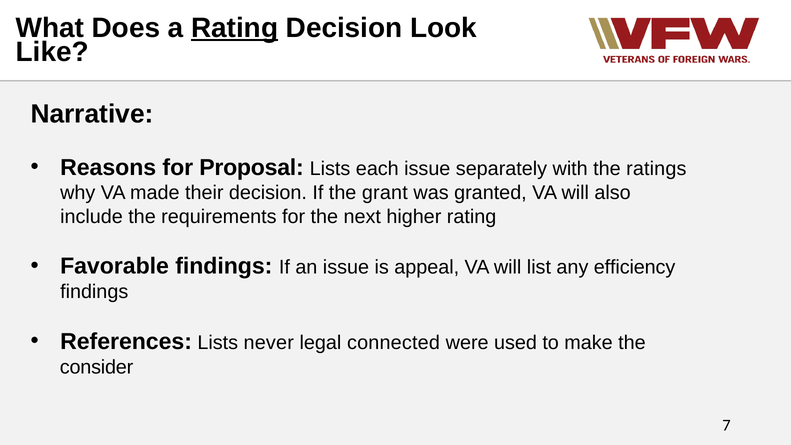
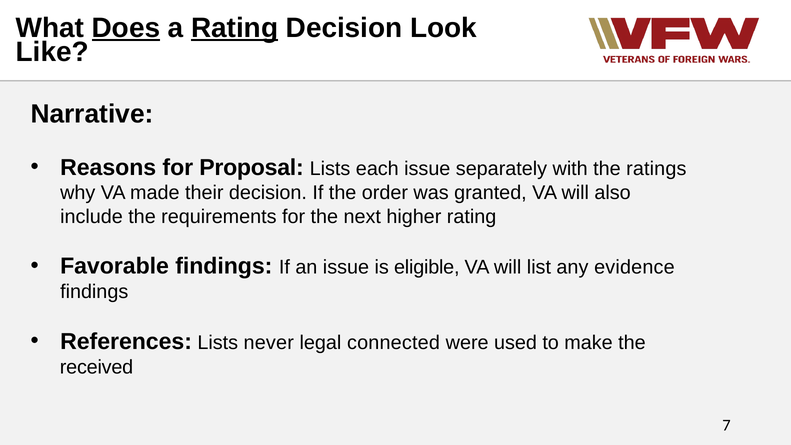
Does underline: none -> present
grant: grant -> order
appeal: appeal -> eligible
efficiency: efficiency -> evidence
consider: consider -> received
